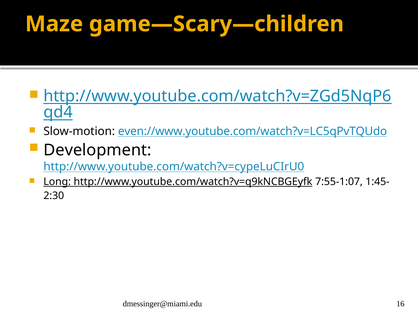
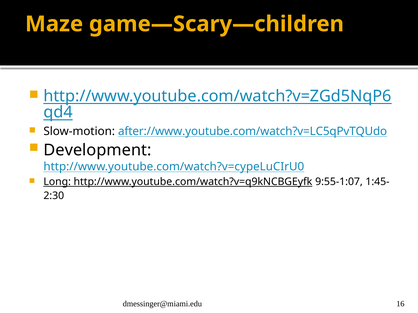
even://www.youtube.com/watch?v=LC5qPvTQUdo: even://www.youtube.com/watch?v=LC5qPvTQUdo -> after://www.youtube.com/watch?v=LC5qPvTQUdo
7:55-1:07: 7:55-1:07 -> 9:55-1:07
